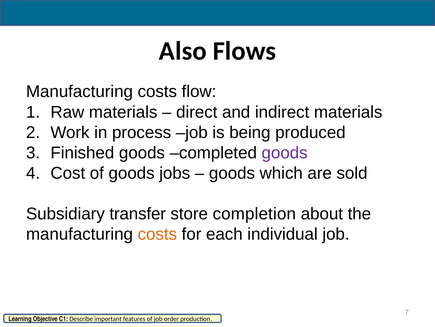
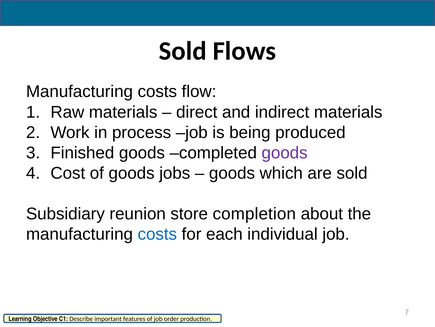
Also at (183, 51): Also -> Sold
transfer: transfer -> reunion
costs at (157, 234) colour: orange -> blue
